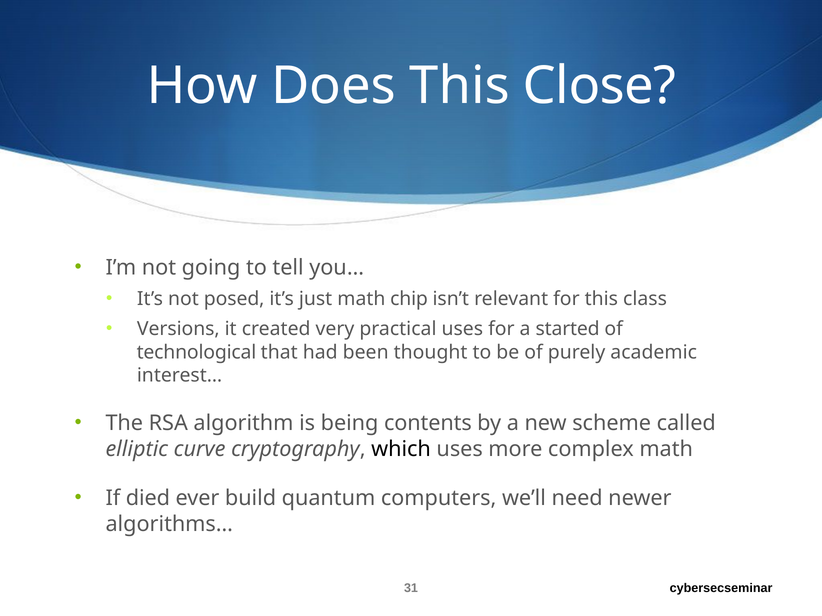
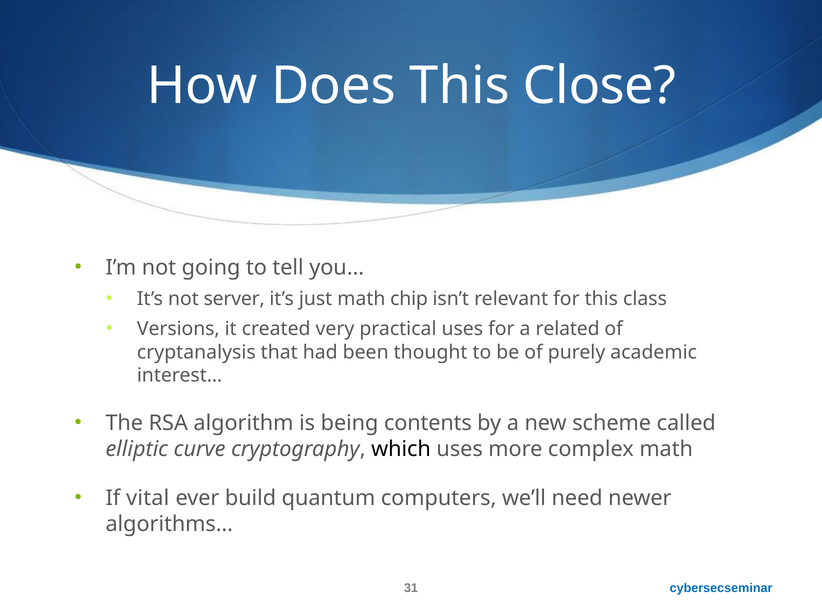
posed: posed -> server
started: started -> related
technological: technological -> cryptanalysis
died: died -> vital
cybersecseminar colour: black -> blue
